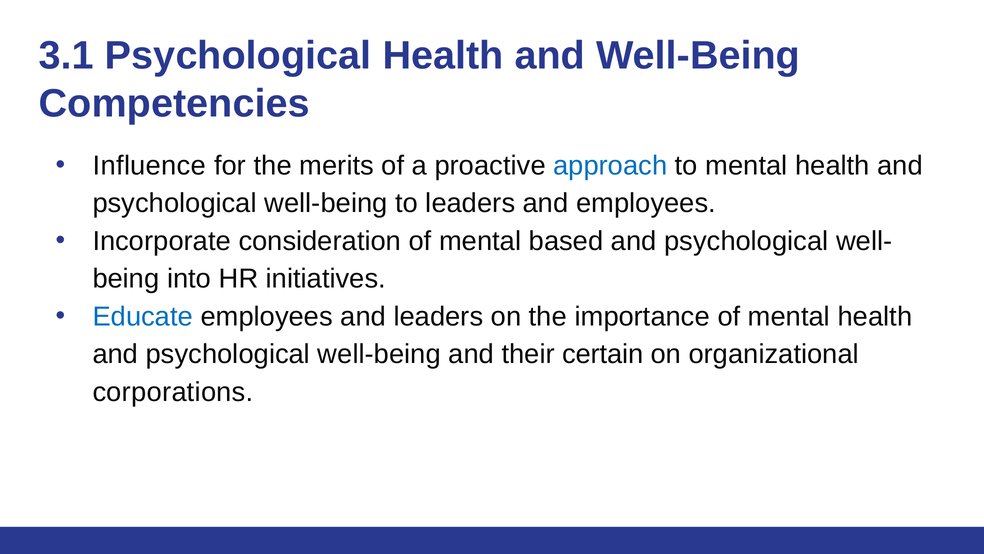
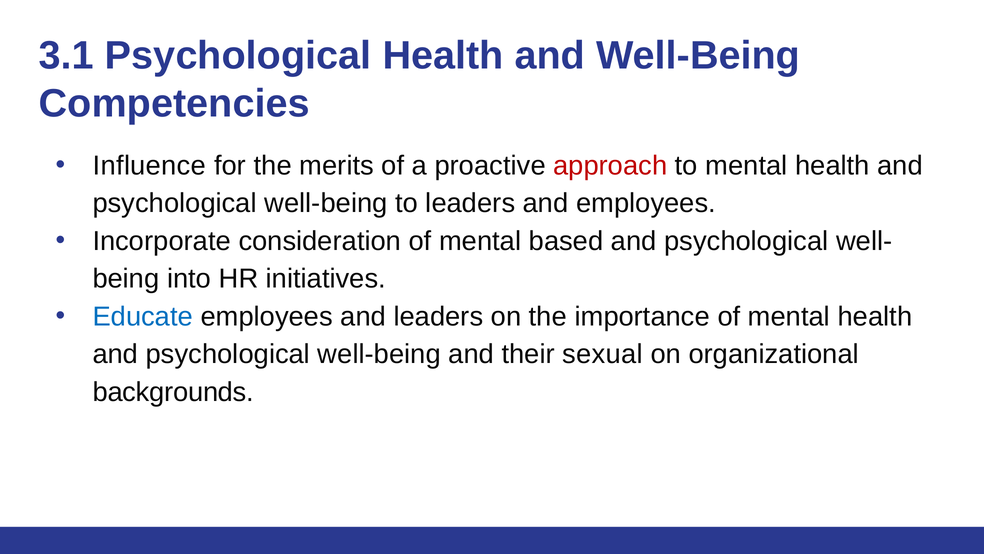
approach colour: blue -> red
certain: certain -> sexual
corporations: corporations -> backgrounds
